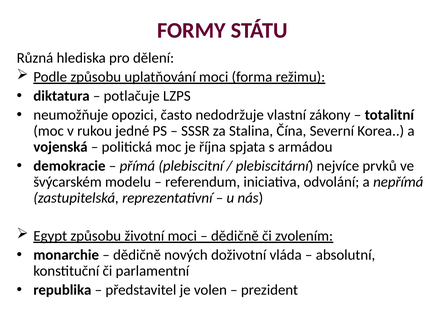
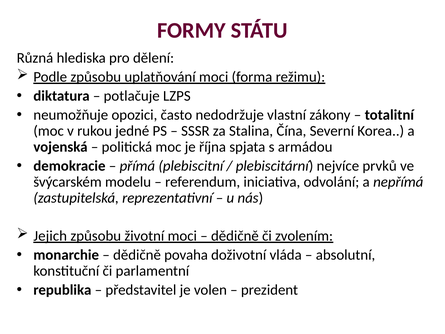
Egypt: Egypt -> Jejich
nových: nových -> povaha
